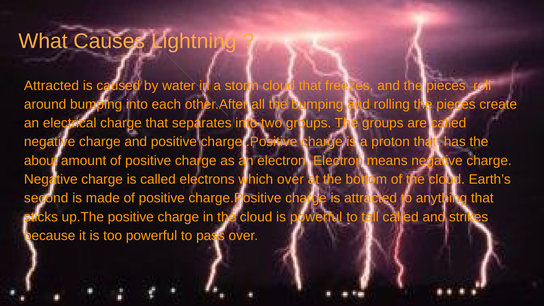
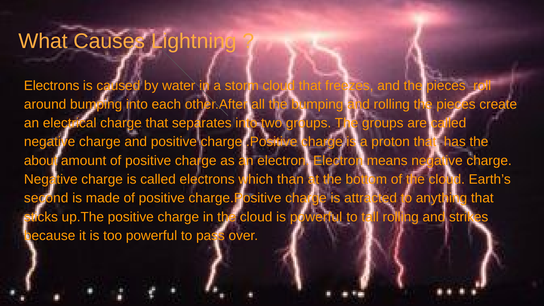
Attracted at (52, 86): Attracted -> Electrons
which over: over -> than
tall called: called -> rolling
